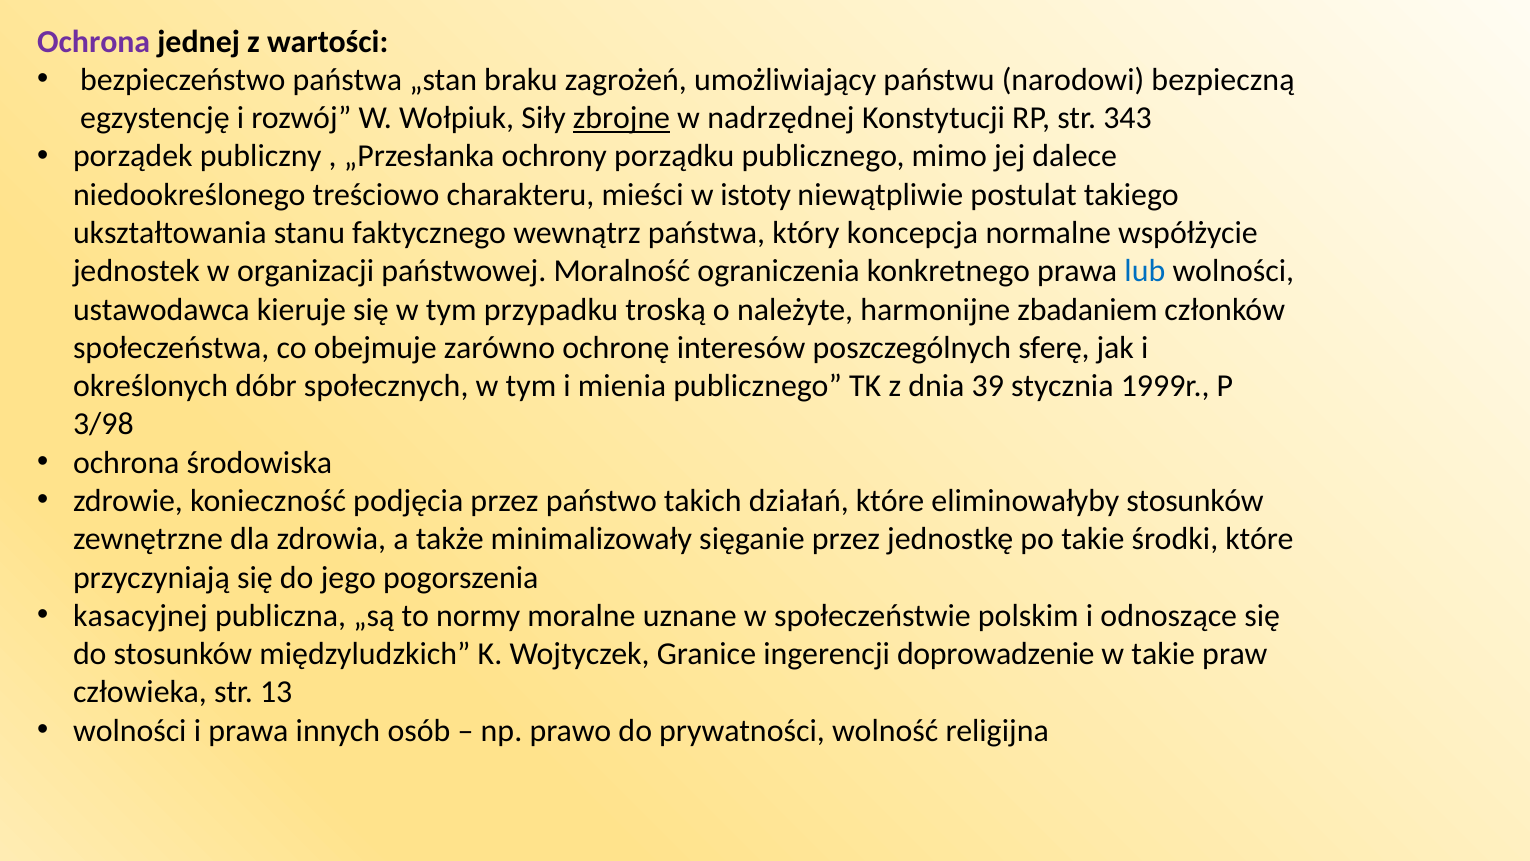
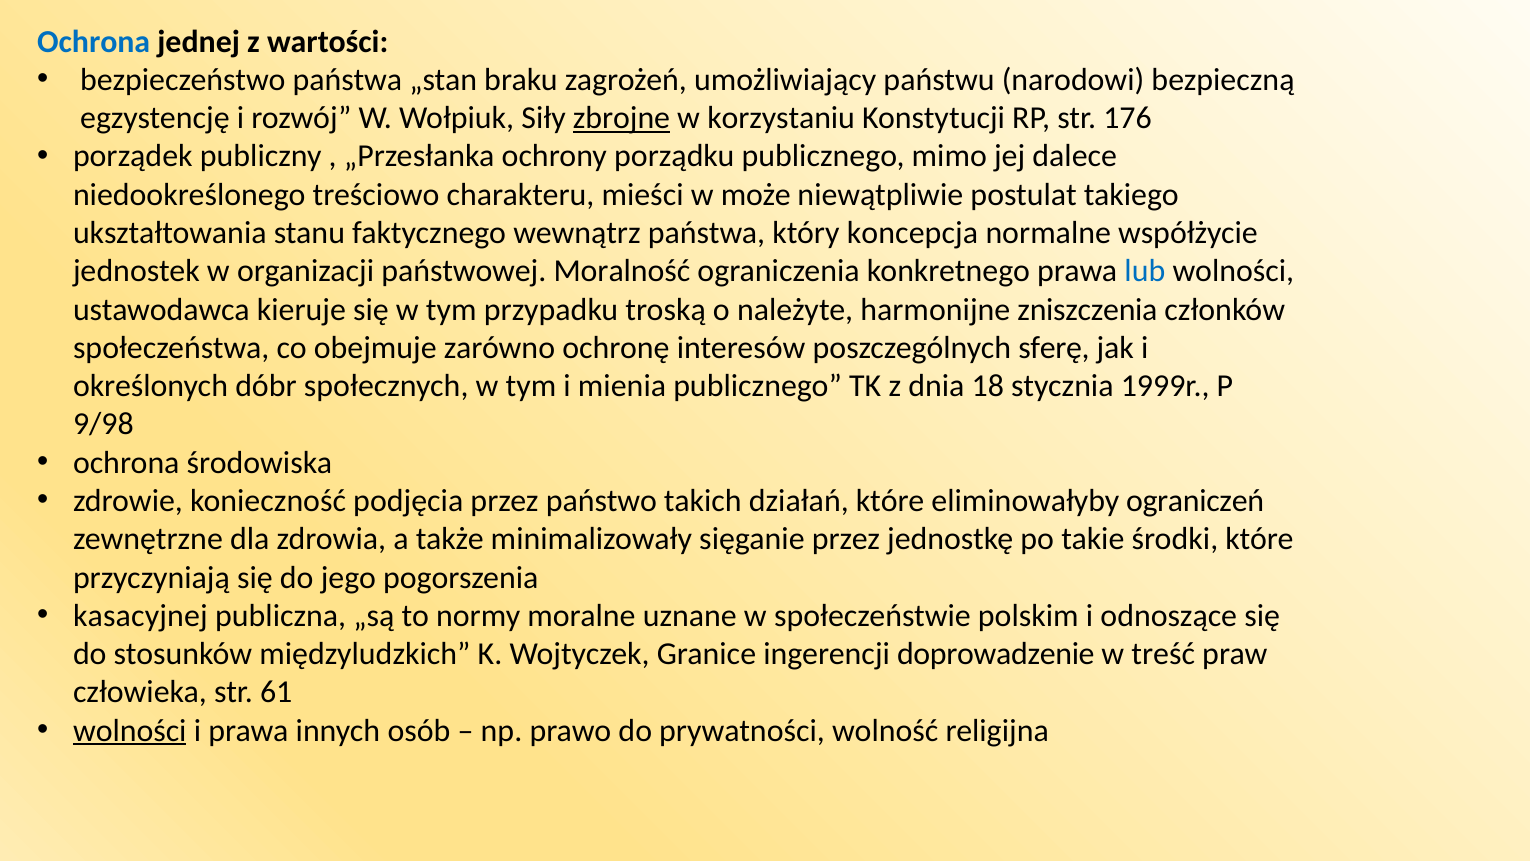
Ochrona at (94, 42) colour: purple -> blue
nadrzędnej: nadrzędnej -> korzystaniu
343: 343 -> 176
istoty: istoty -> może
zbadaniem: zbadaniem -> zniszczenia
39: 39 -> 18
3/98: 3/98 -> 9/98
eliminowałyby stosunków: stosunków -> ograniczeń
w takie: takie -> treść
13: 13 -> 61
wolności at (130, 730) underline: none -> present
